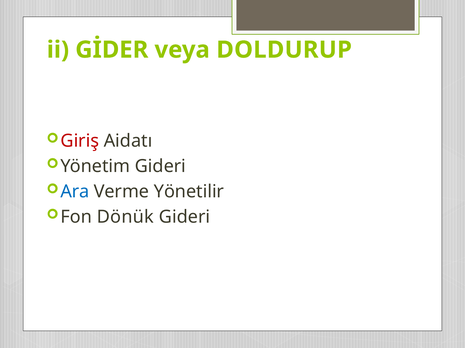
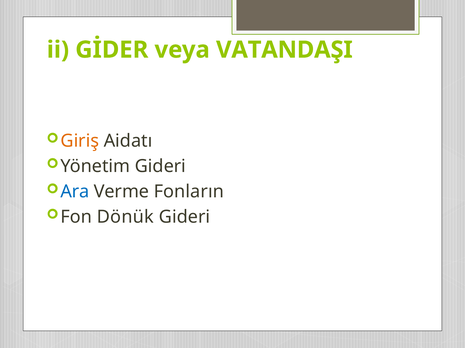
DOLDURUP: DOLDURUP -> VATANDAŞI
Giriş colour: red -> orange
Yönetilir: Yönetilir -> Fonların
